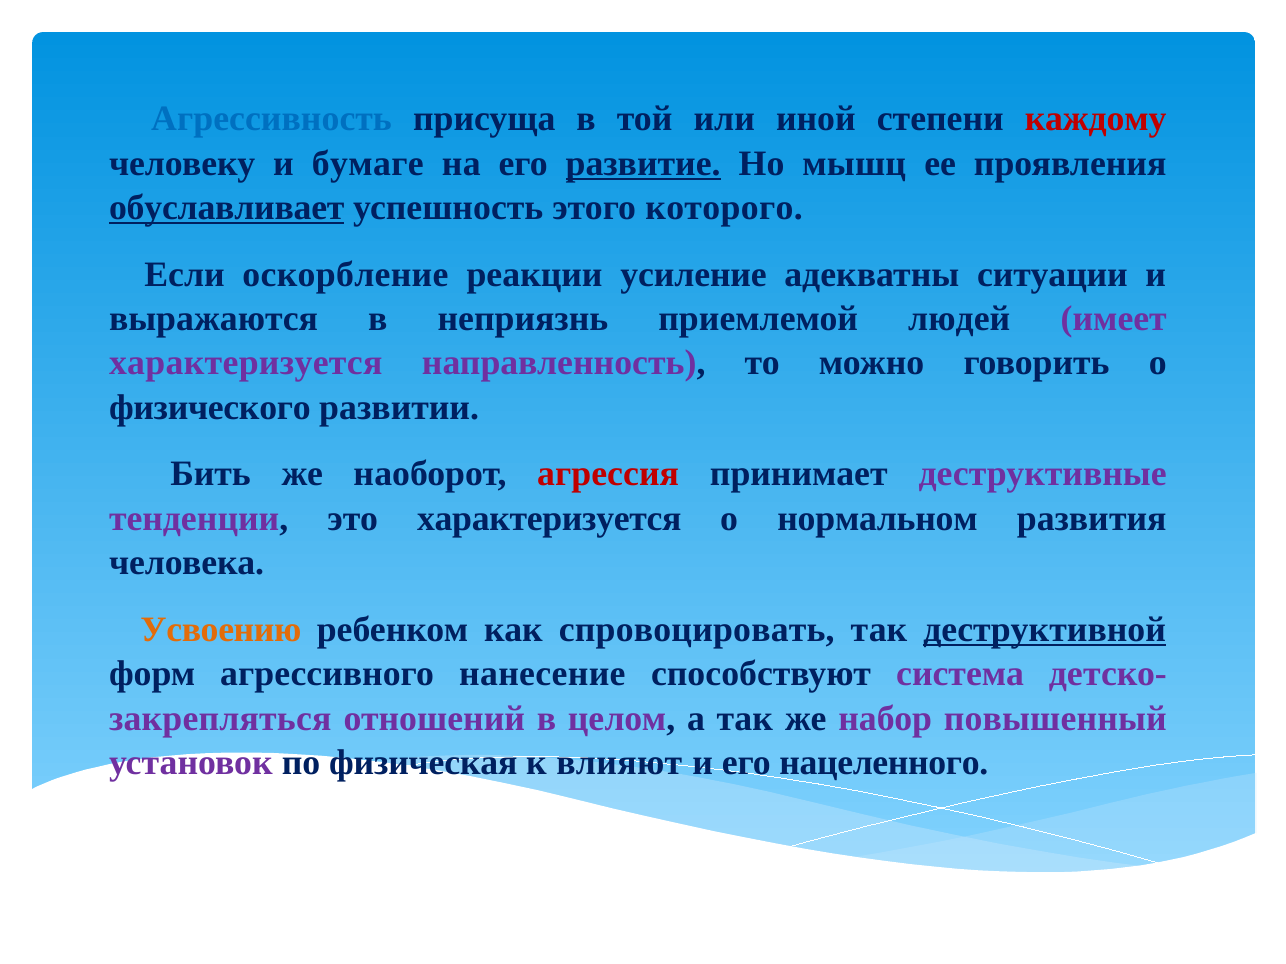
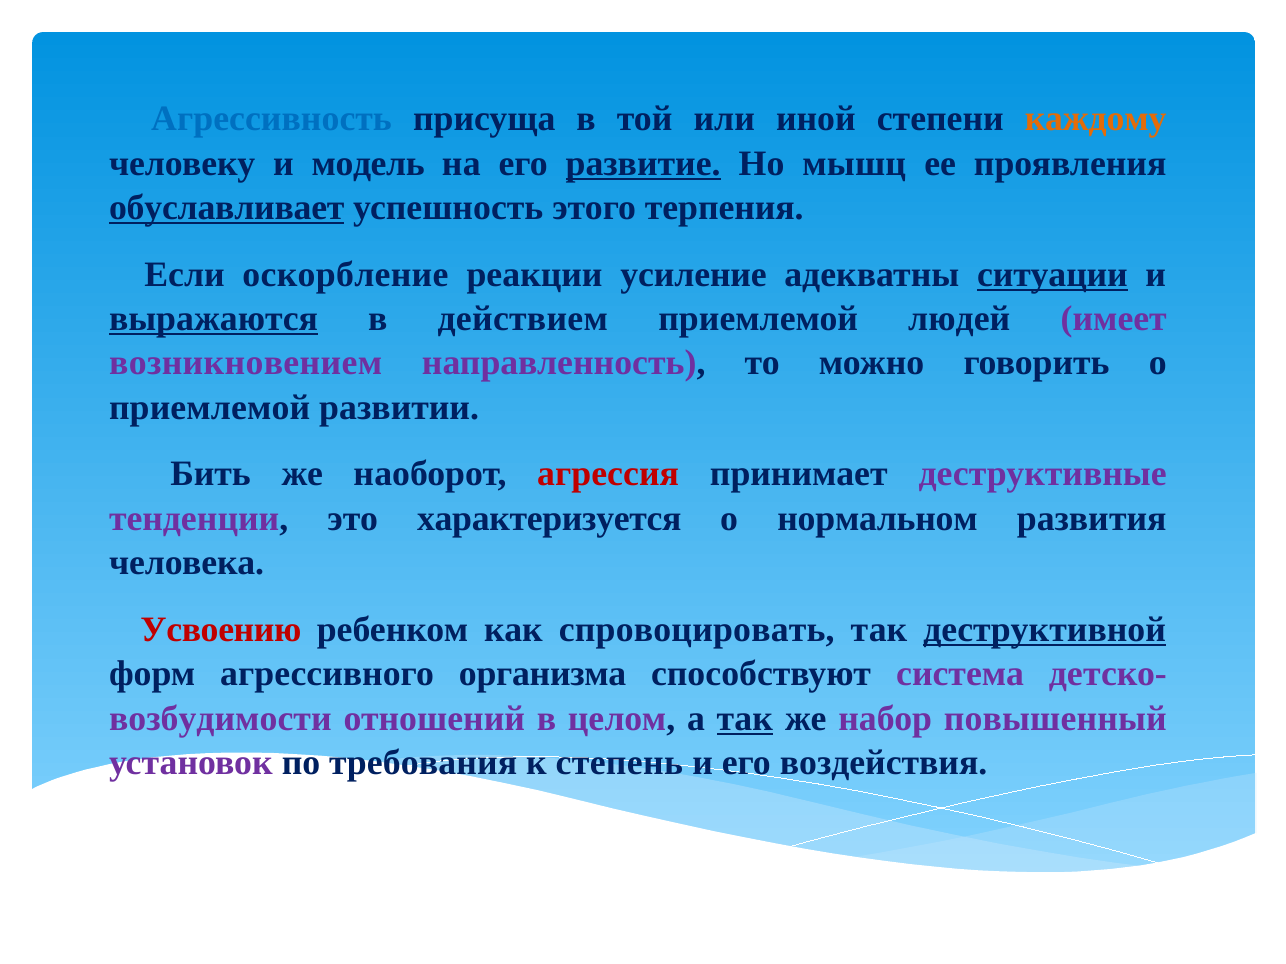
каждому colour: red -> orange
бумаге: бумаге -> модель
которого: которого -> терпения
ситуации underline: none -> present
выражаются underline: none -> present
неприязнь: неприязнь -> действием
характеризуется at (246, 363): характеризуется -> возникновением
физического at (210, 408): физического -> приемлемой
Усвоению colour: orange -> red
нанесение: нанесение -> организма
закрепляться: закрепляться -> возбудимости
так at (745, 719) underline: none -> present
физическая: физическая -> требования
влияют: влияют -> степень
нацеленного: нацеленного -> воздействия
